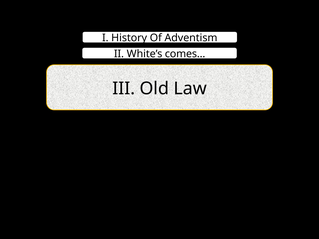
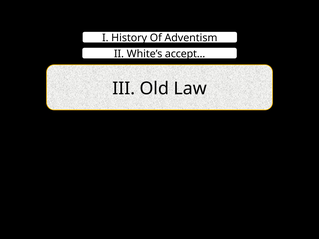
comes…: comes… -> accept…
